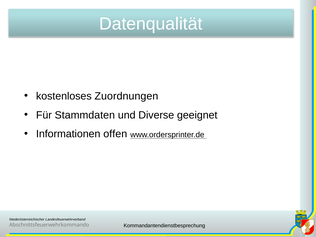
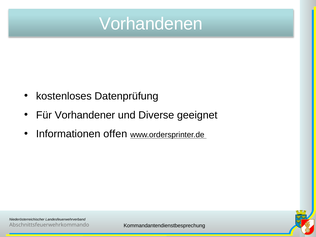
Datenqualität: Datenqualität -> Vorhandenen
Zuordnungen: Zuordnungen -> Datenprüfung
Stammdaten: Stammdaten -> Vorhandener
